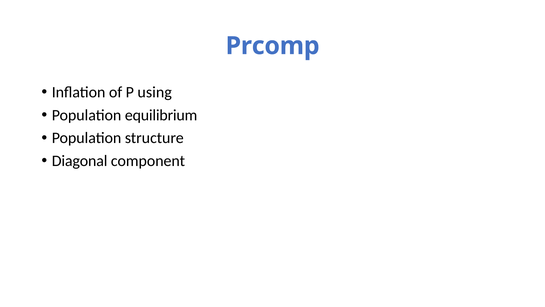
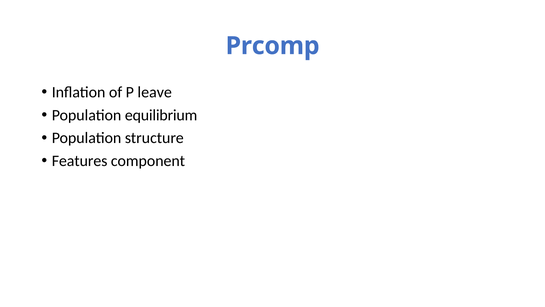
using: using -> leave
Diagonal: Diagonal -> Features
